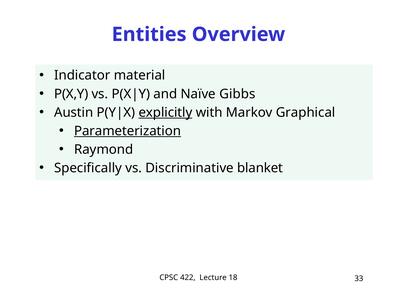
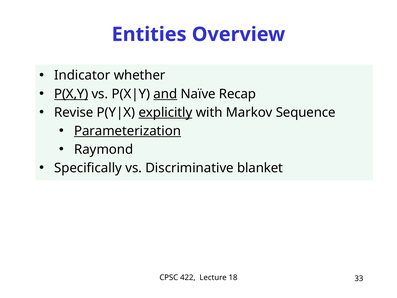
material: material -> whether
P(X,Y underline: none -> present
and underline: none -> present
Gibbs: Gibbs -> Recap
Austin: Austin -> Revise
Graphical: Graphical -> Sequence
